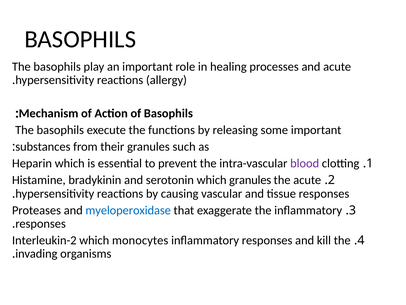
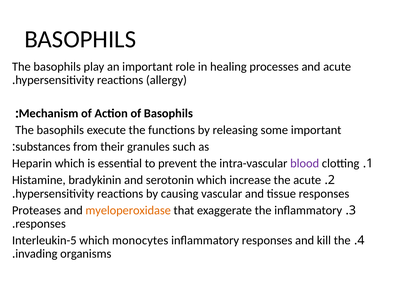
which granules: granules -> increase
myeloperoxidase colour: blue -> orange
Interleukin-2: Interleukin-2 -> Interleukin-5
